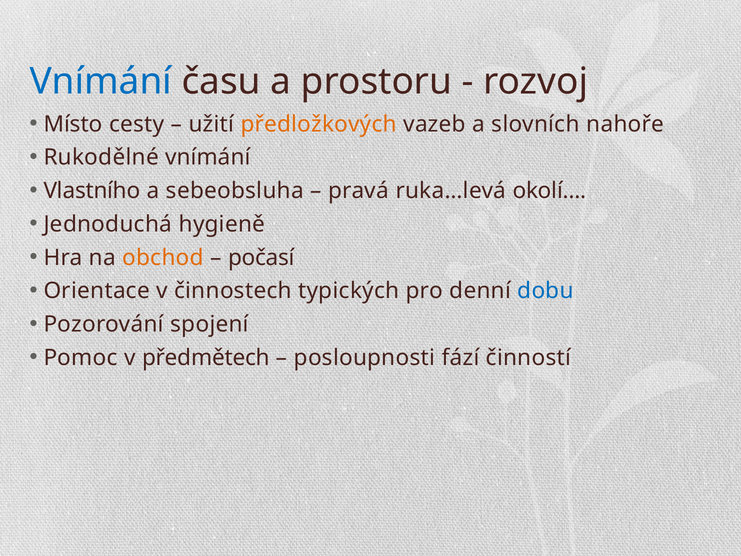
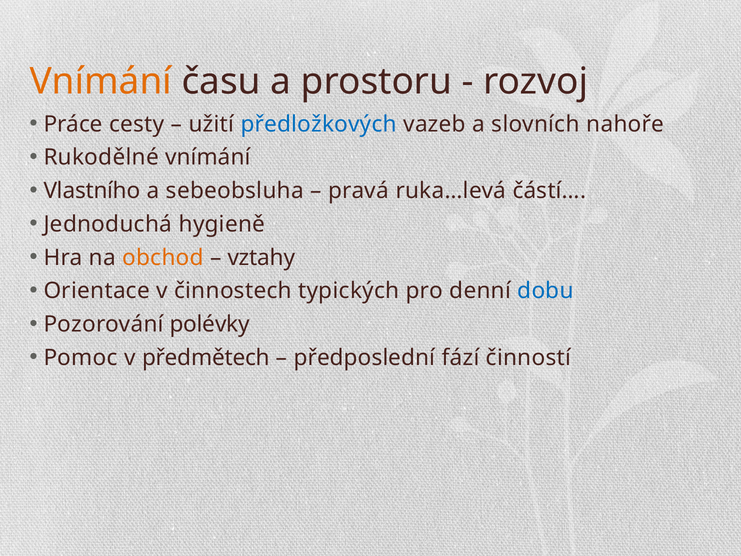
Vnímání at (101, 82) colour: blue -> orange
Místo: Místo -> Práce
předložkových colour: orange -> blue
okolí…: okolí… -> částí…
počasí: počasí -> vztahy
spojení: spojení -> polévky
posloupnosti: posloupnosti -> předposlední
